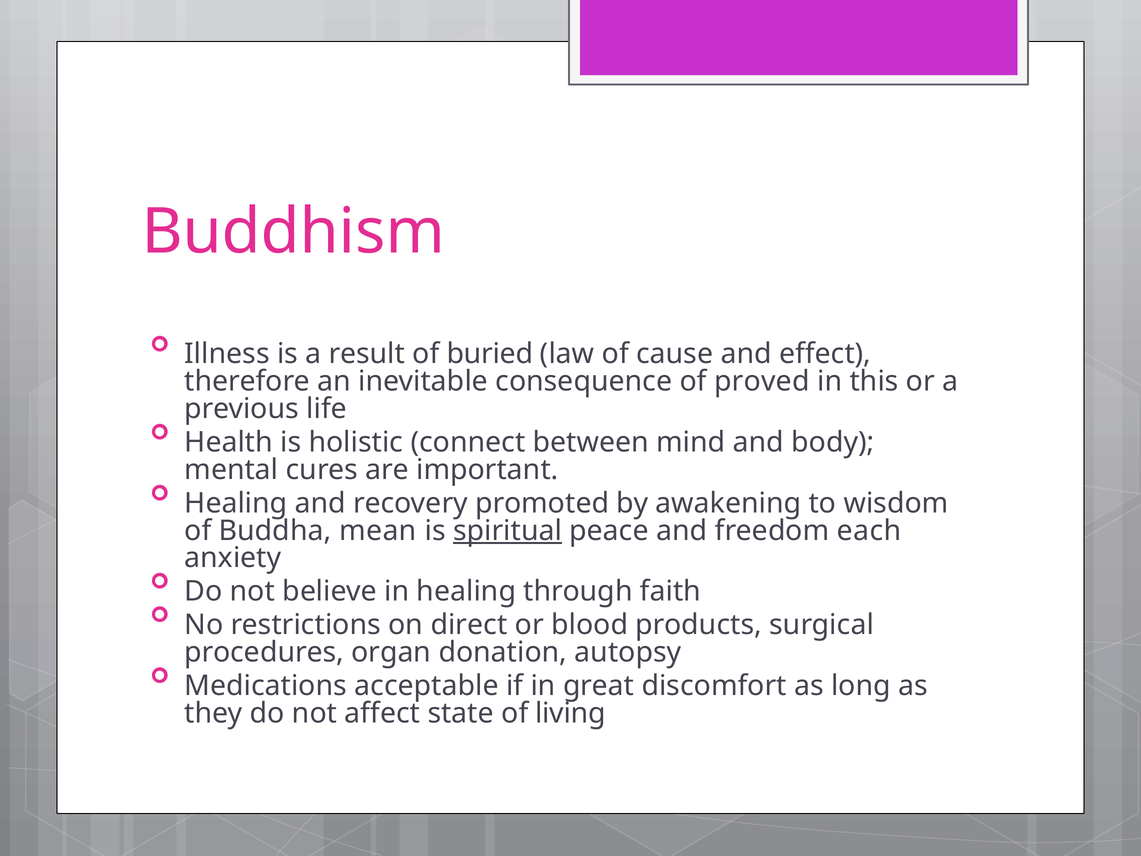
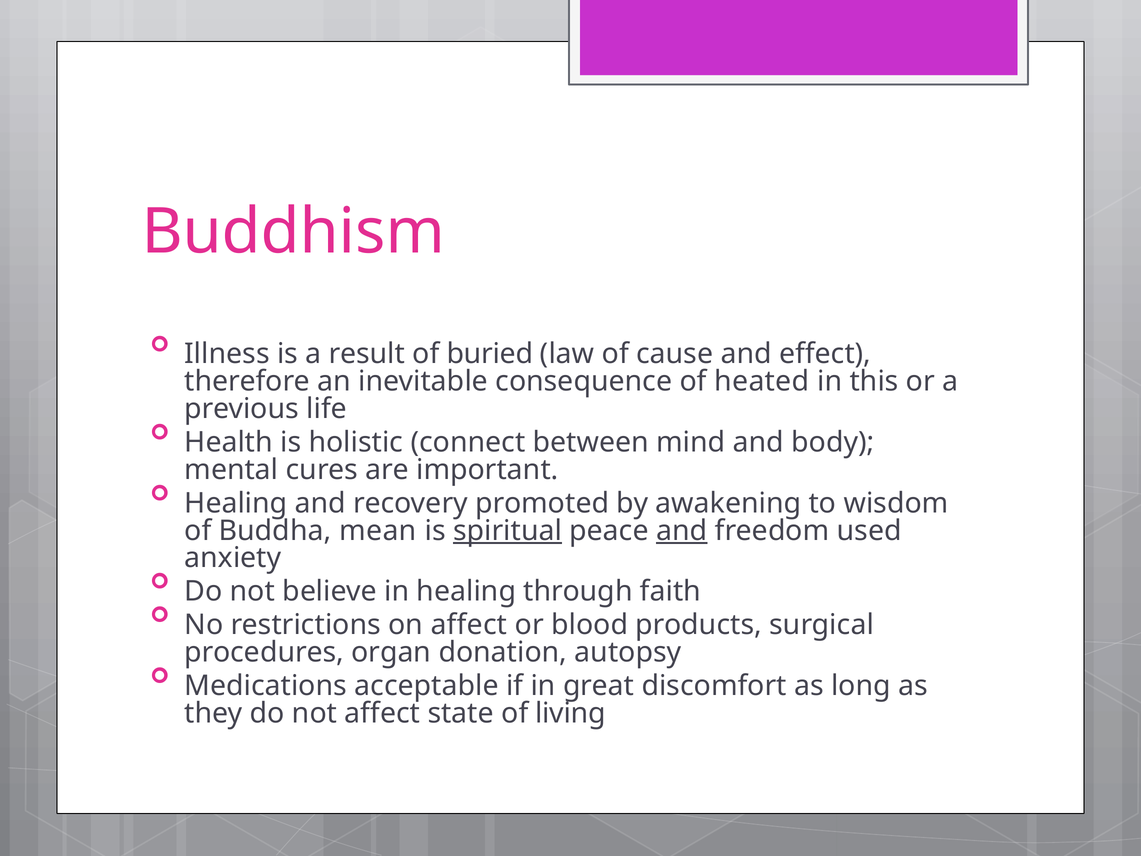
proved: proved -> heated
and at (682, 530) underline: none -> present
each: each -> used
on direct: direct -> affect
